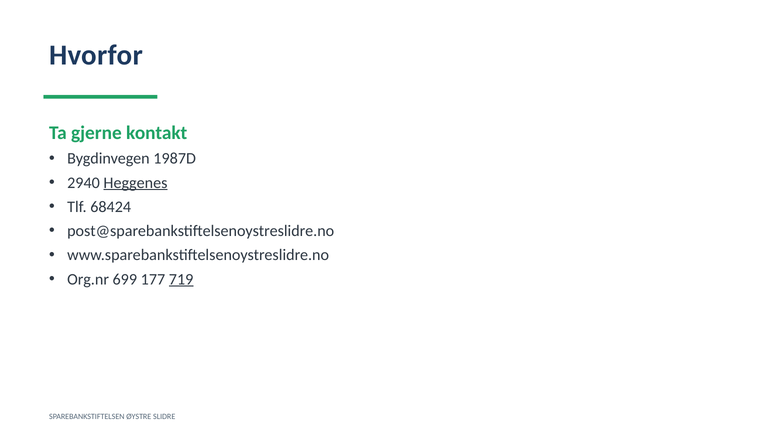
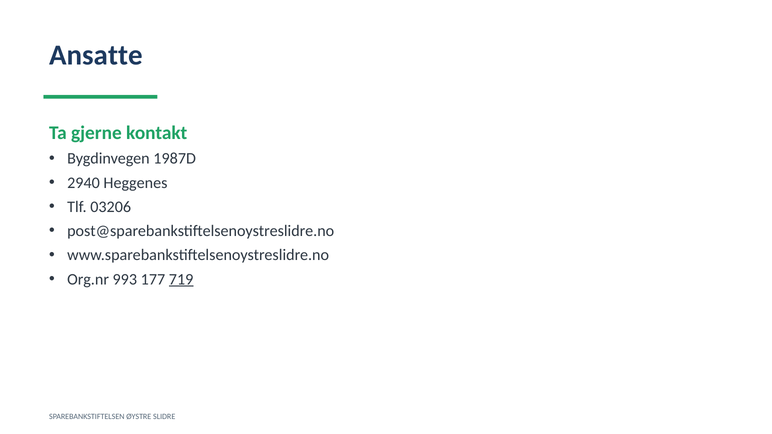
Hvorfor: Hvorfor -> Ansatte
Heggenes underline: present -> none
68424: 68424 -> 03206
699: 699 -> 993
